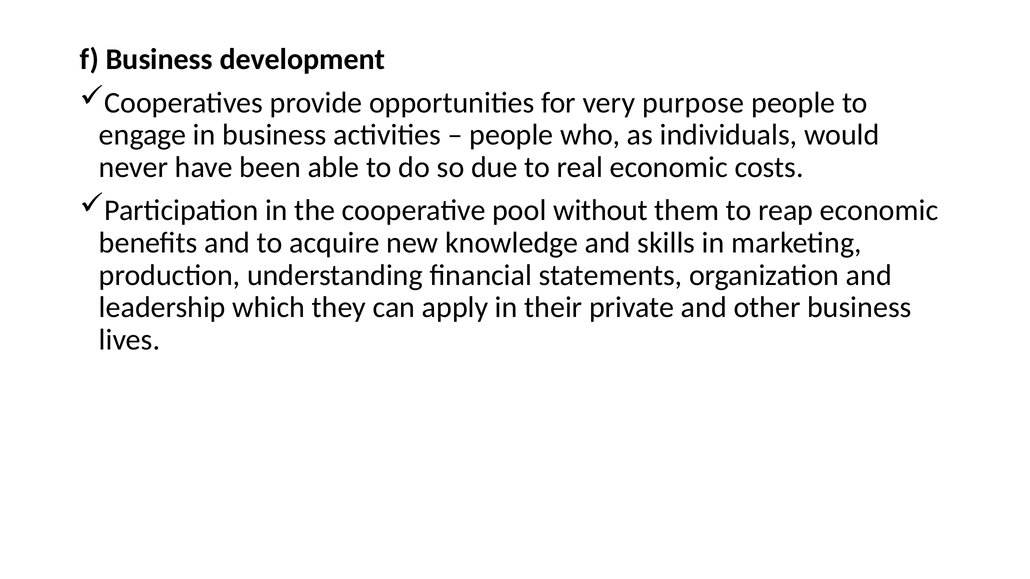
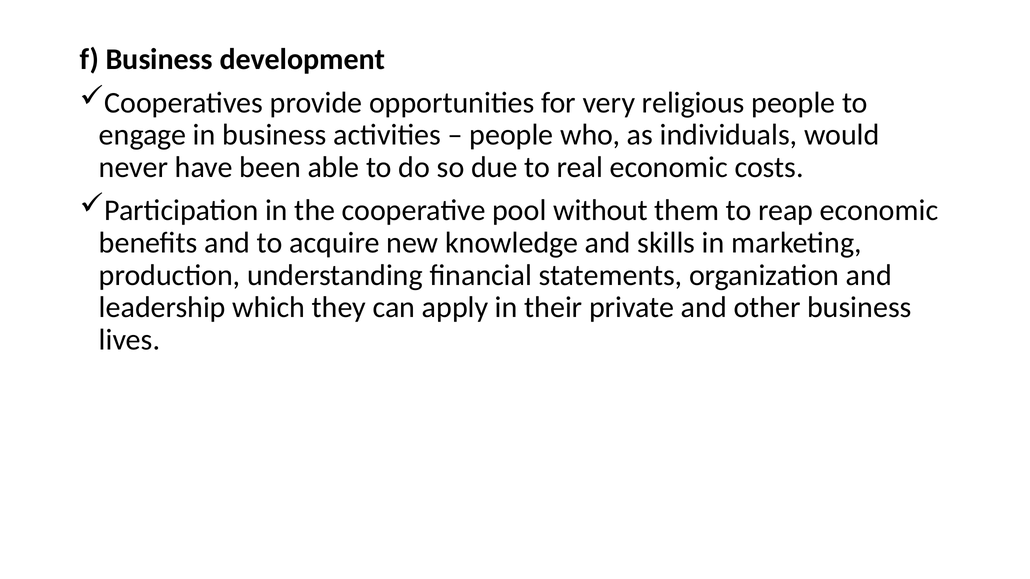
purpose: purpose -> religious
